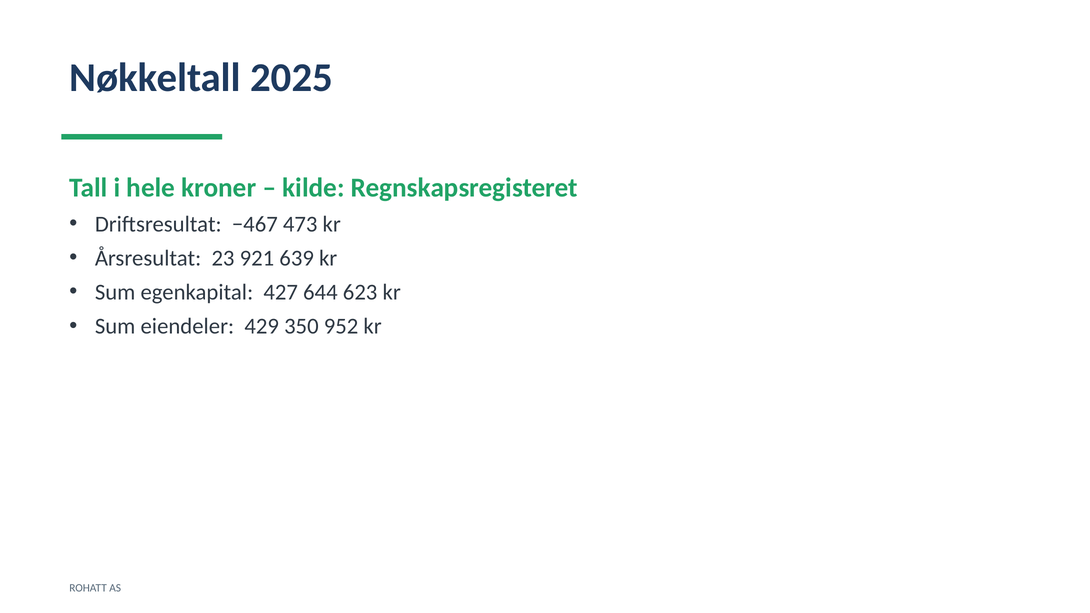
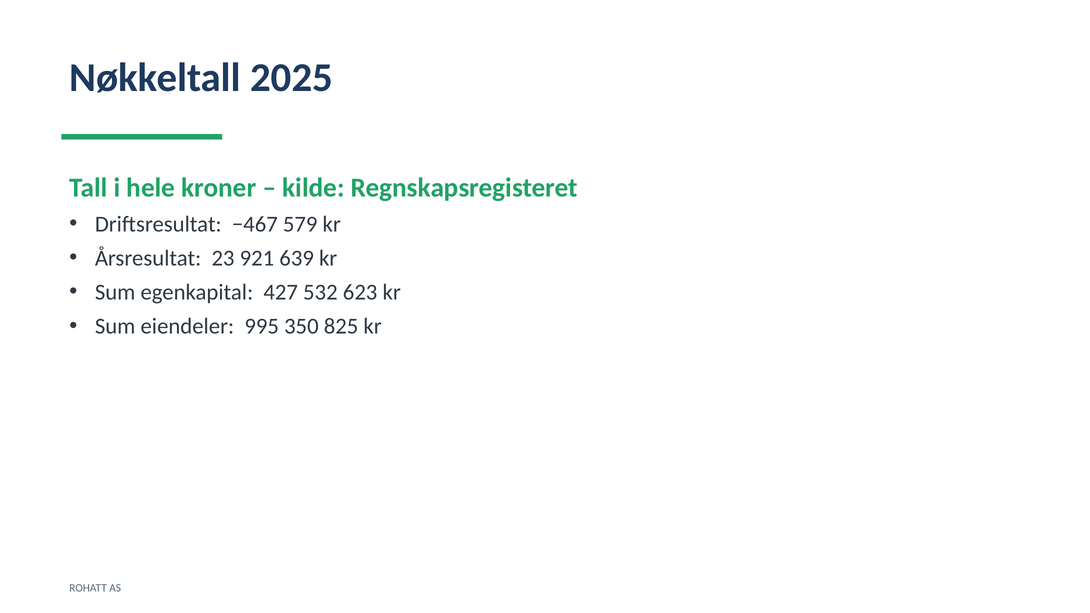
473: 473 -> 579
644: 644 -> 532
429: 429 -> 995
952: 952 -> 825
